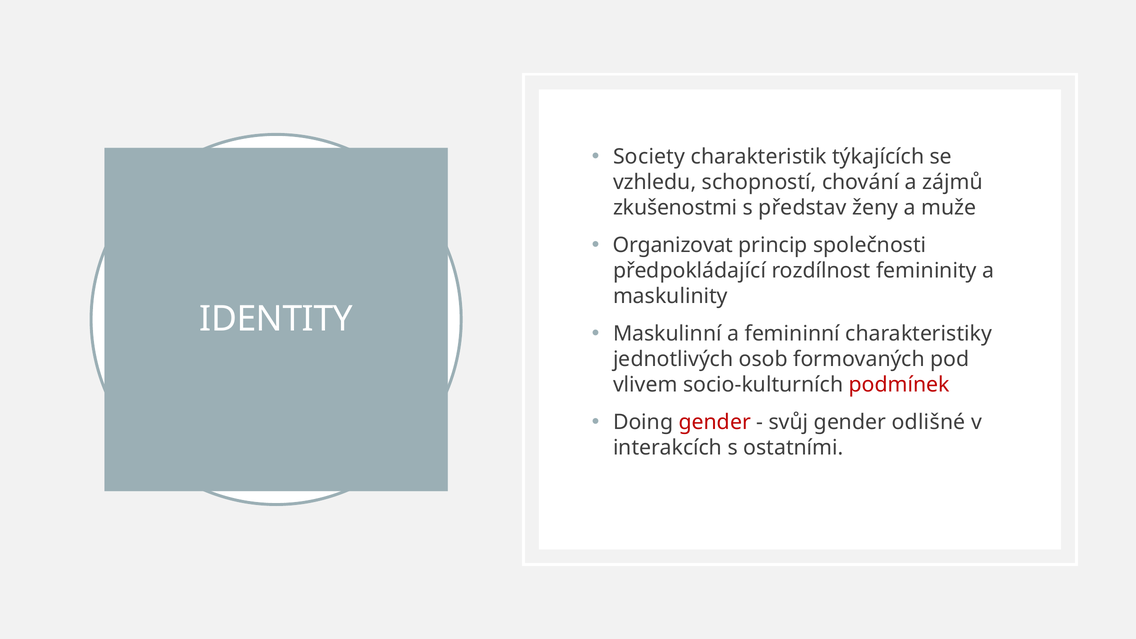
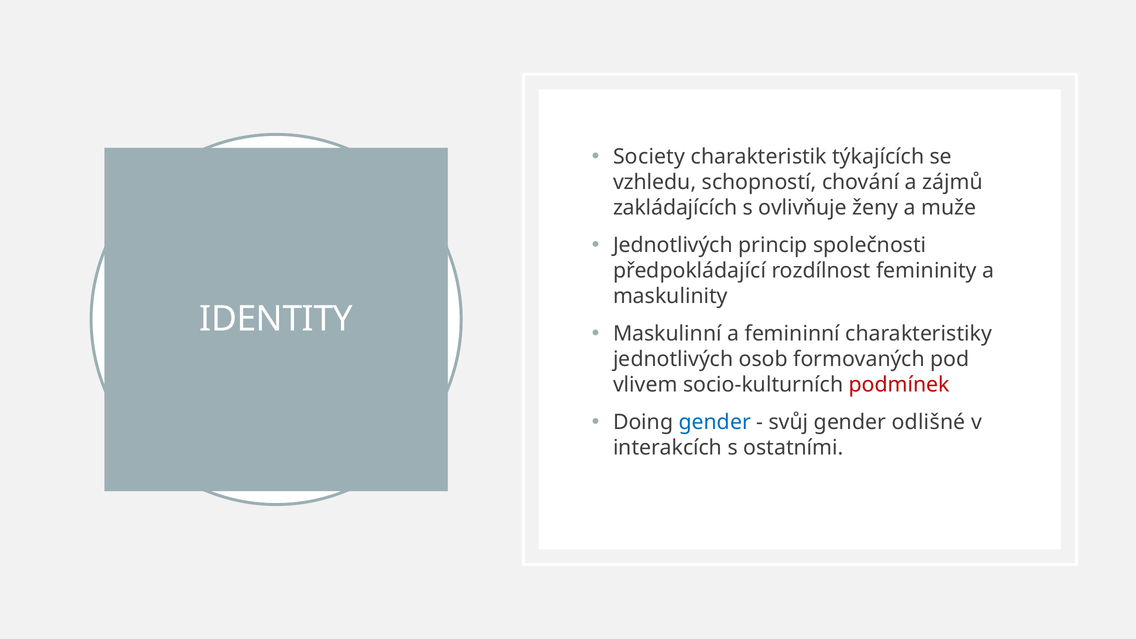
zkušenostmi: zkušenostmi -> zakládajících
představ: představ -> ovlivňuje
Organizovat at (673, 245): Organizovat -> Jednotlivých
gender at (715, 422) colour: red -> blue
